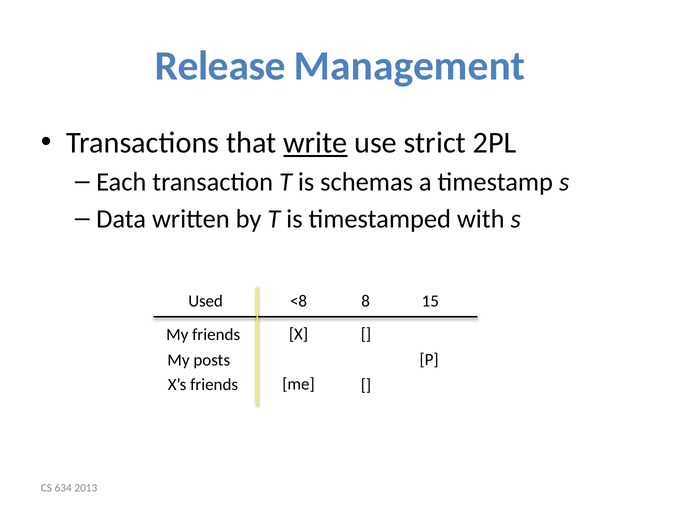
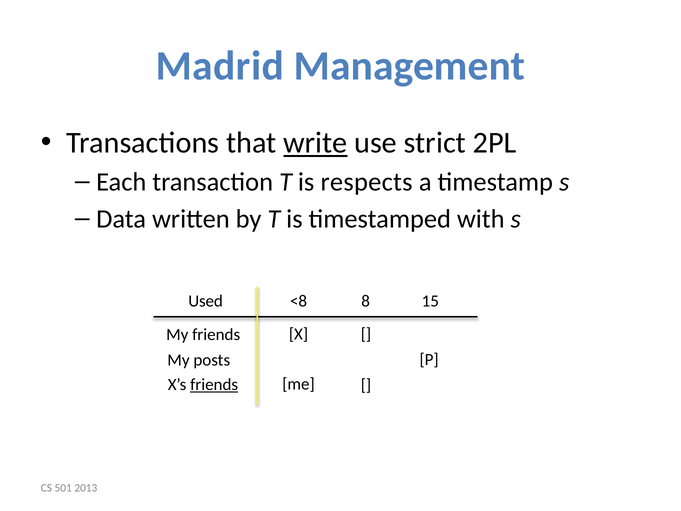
Release: Release -> Madrid
schemas: schemas -> respects
friends at (214, 385) underline: none -> present
634: 634 -> 501
